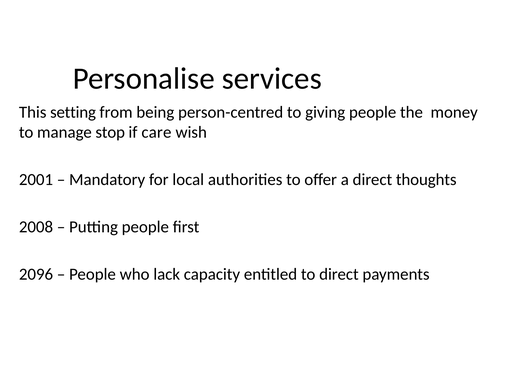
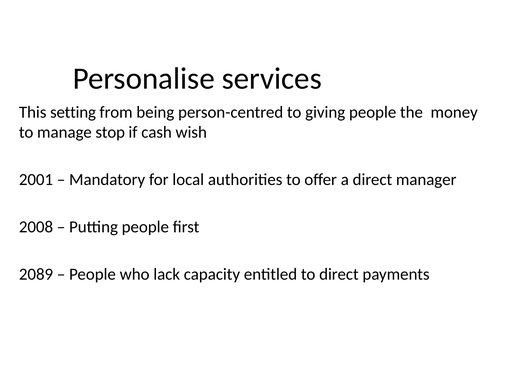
care: care -> cash
thoughts: thoughts -> manager
2096: 2096 -> 2089
